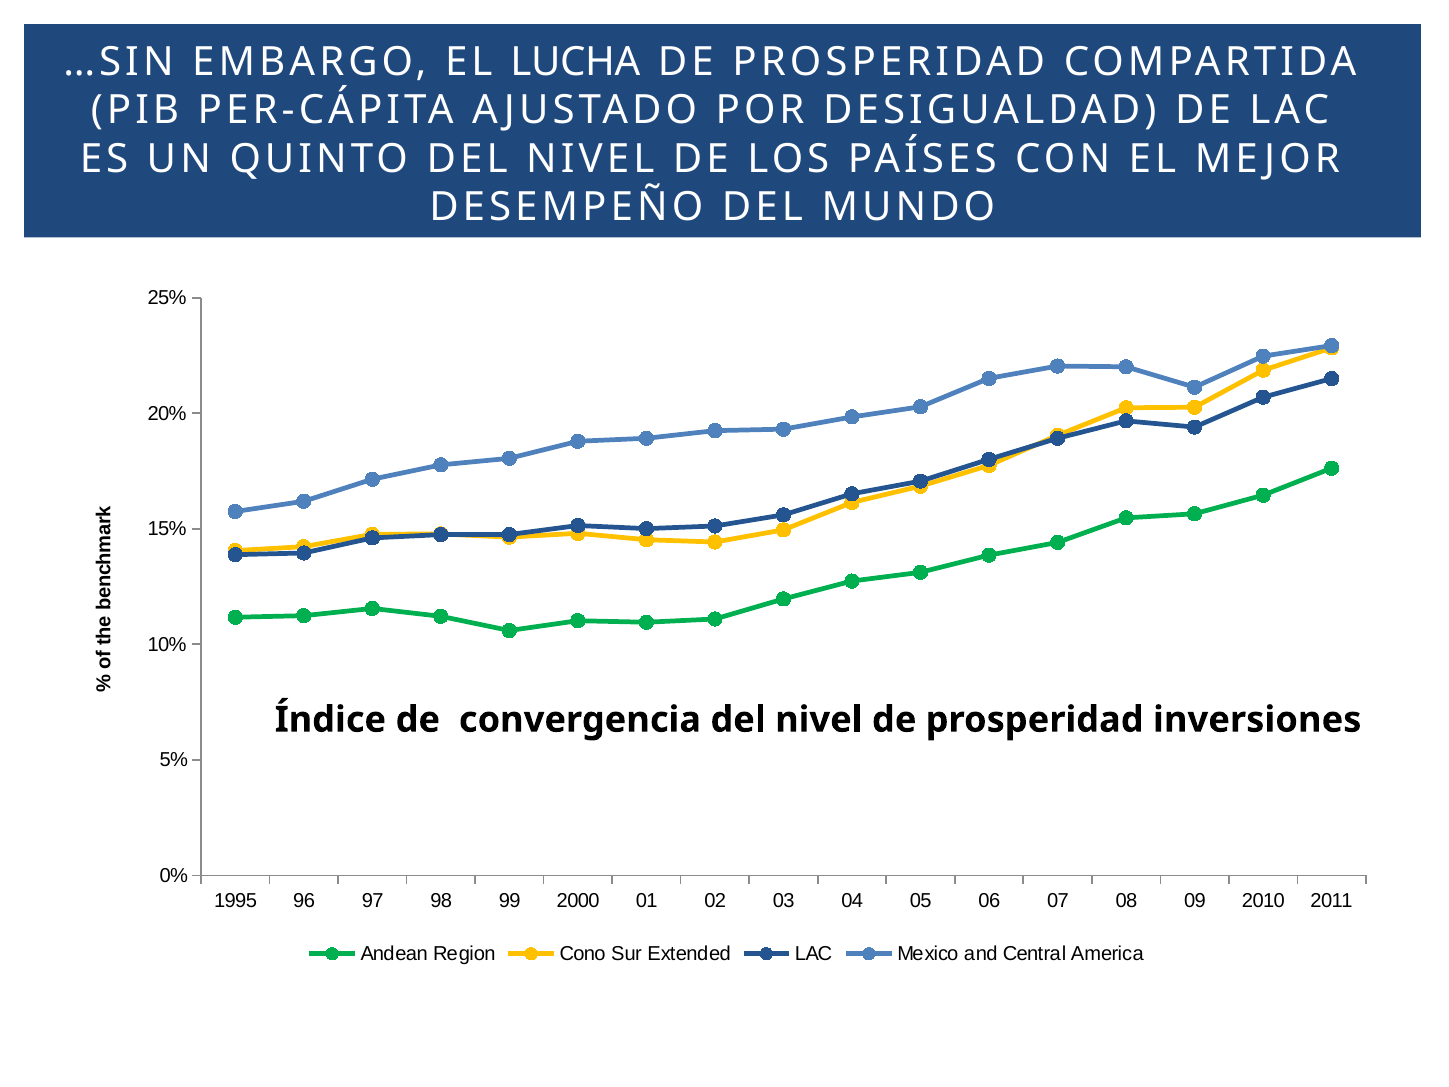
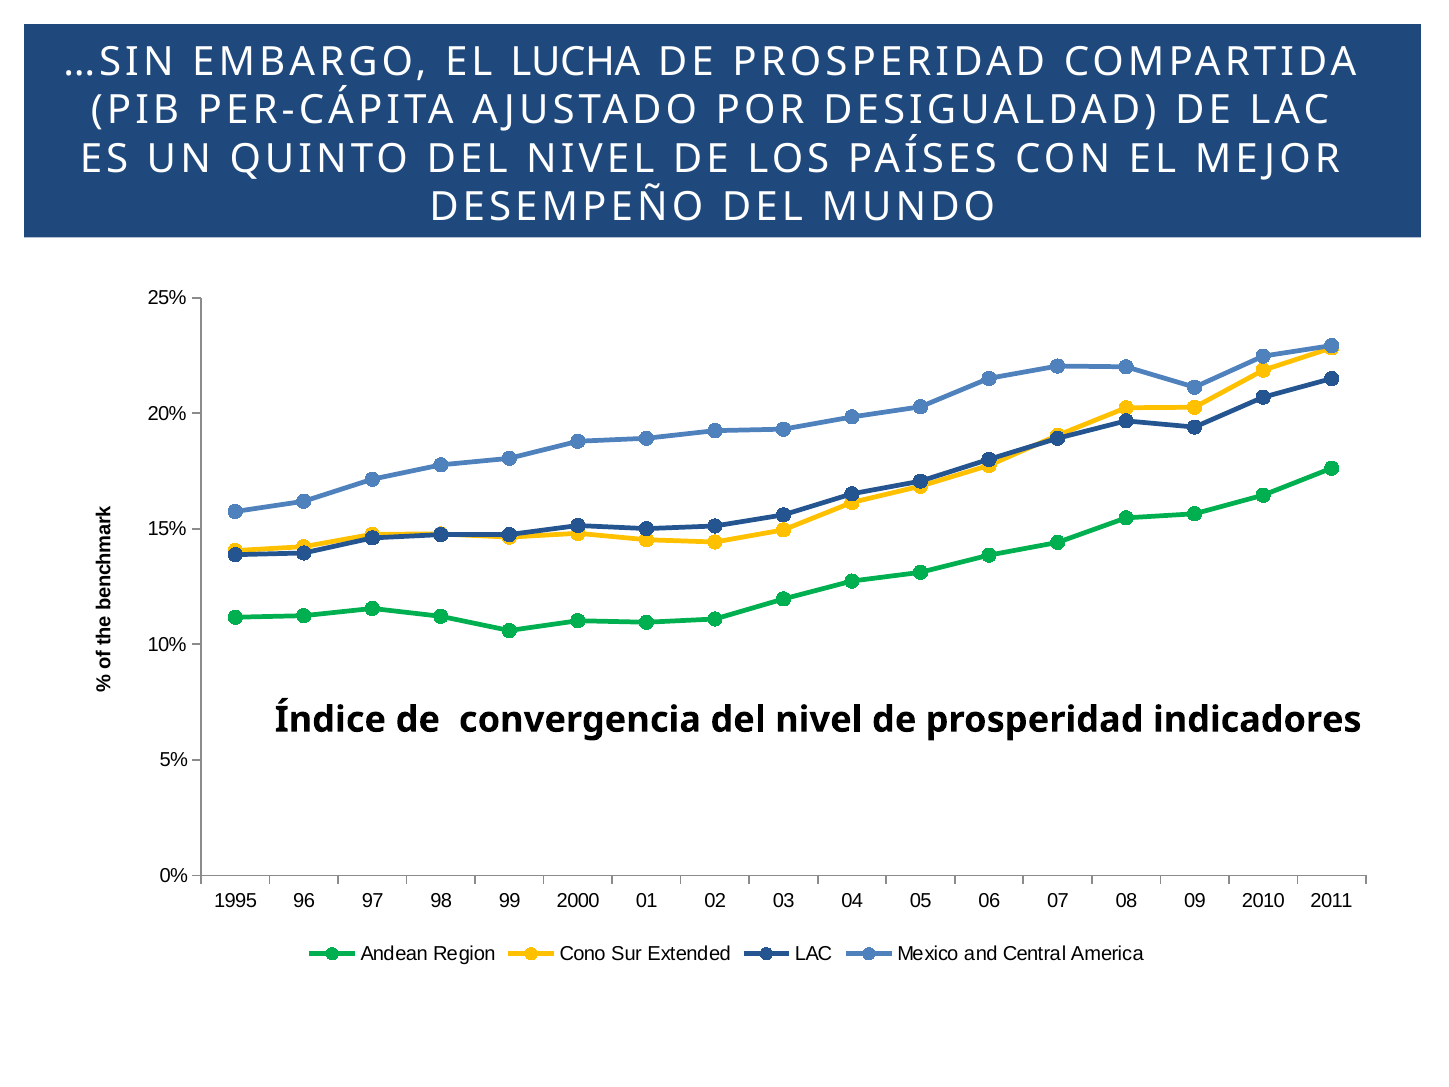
inversiones: inversiones -> indicadores
